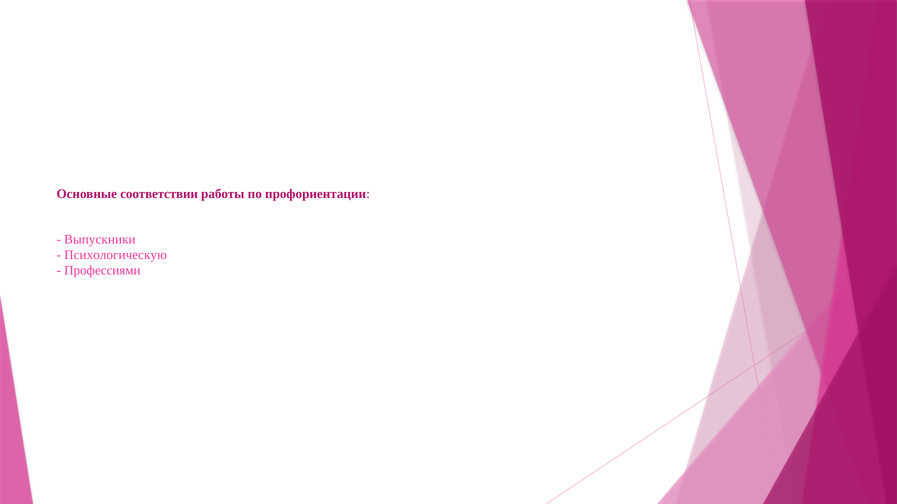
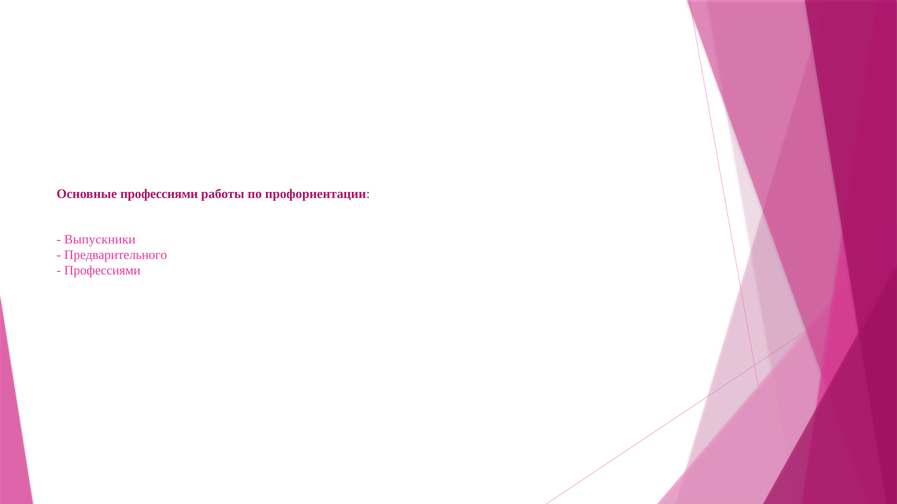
Основные соответствии: соответствии -> профессиями
Психологическую: Психологическую -> Предварительного
